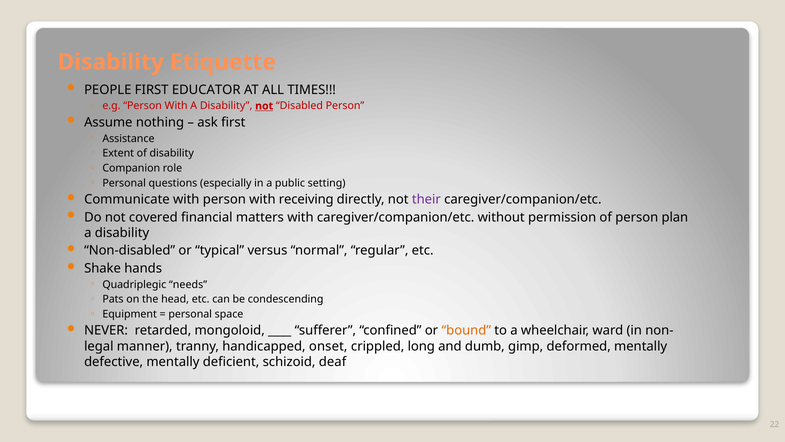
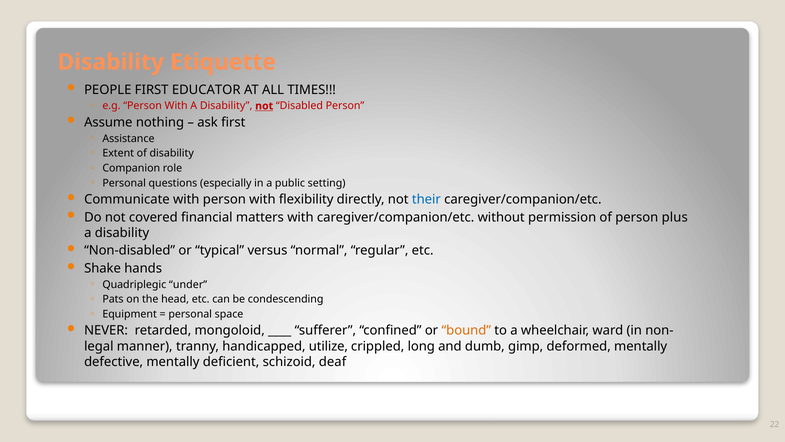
receiving: receiving -> flexibility
their colour: purple -> blue
plan: plan -> plus
needs: needs -> under
onset: onset -> utilize
